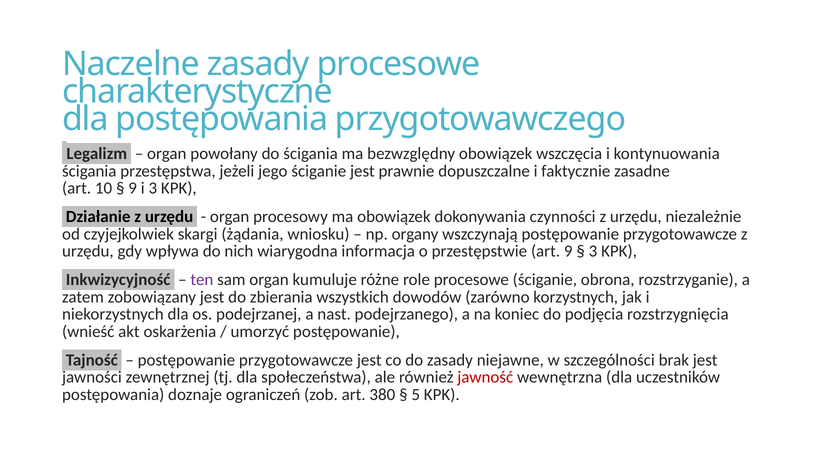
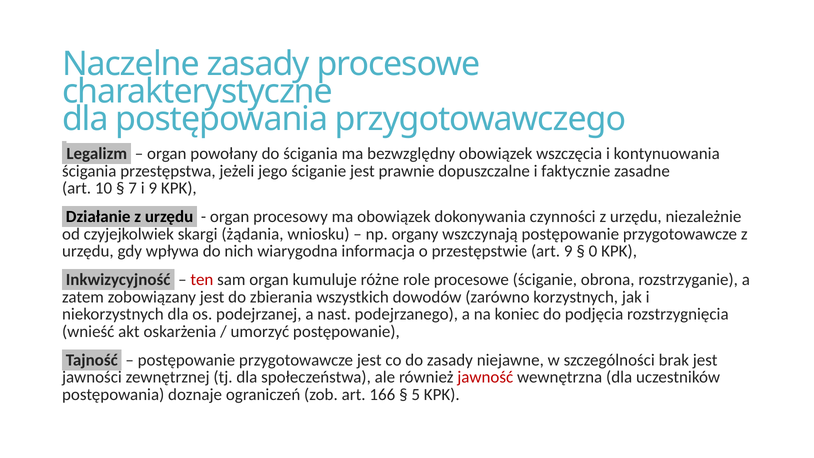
9 at (133, 188): 9 -> 7
i 3: 3 -> 9
3 at (593, 251): 3 -> 0
ten colour: purple -> red
380: 380 -> 166
